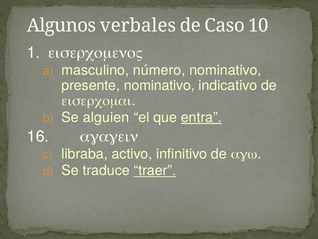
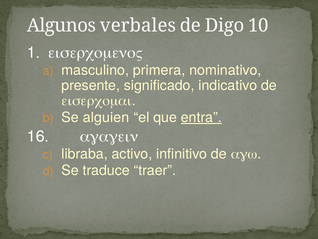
Caso: Caso -> Digo
número: número -> primera
presente nominativo: nominativo -> significado
traer underline: present -> none
